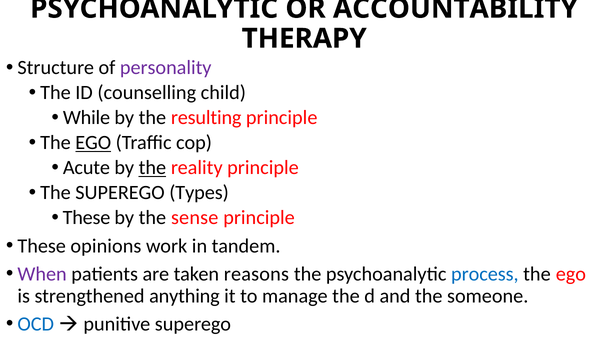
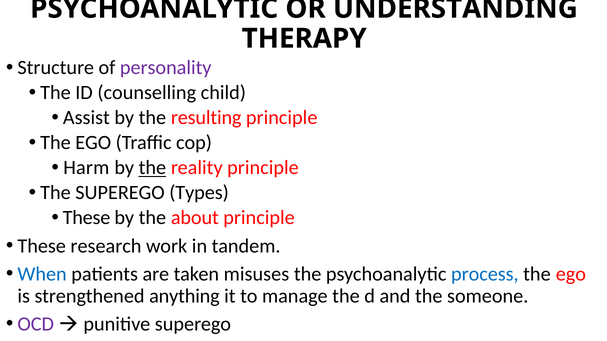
ACCOUNTABILITY: ACCOUNTABILITY -> UNDERSTANDING
While: While -> Assist
EGO at (93, 143) underline: present -> none
Acute: Acute -> Harm
sense: sense -> about
opinions: opinions -> research
When colour: purple -> blue
reasons: reasons -> misuses
OCD colour: blue -> purple
